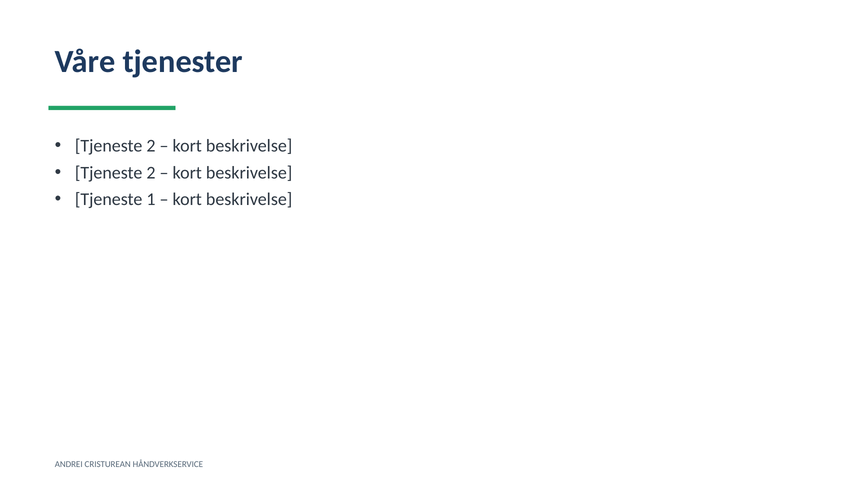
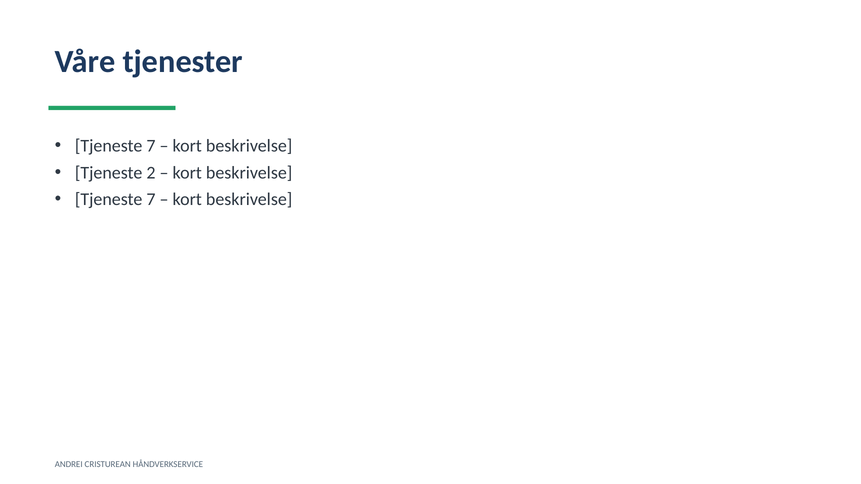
2 at (151, 146): 2 -> 7
1 at (151, 200): 1 -> 7
